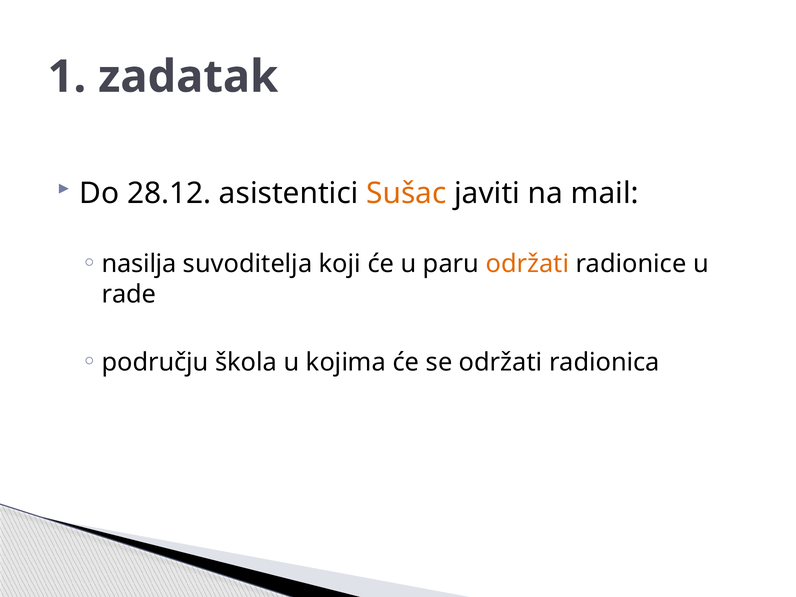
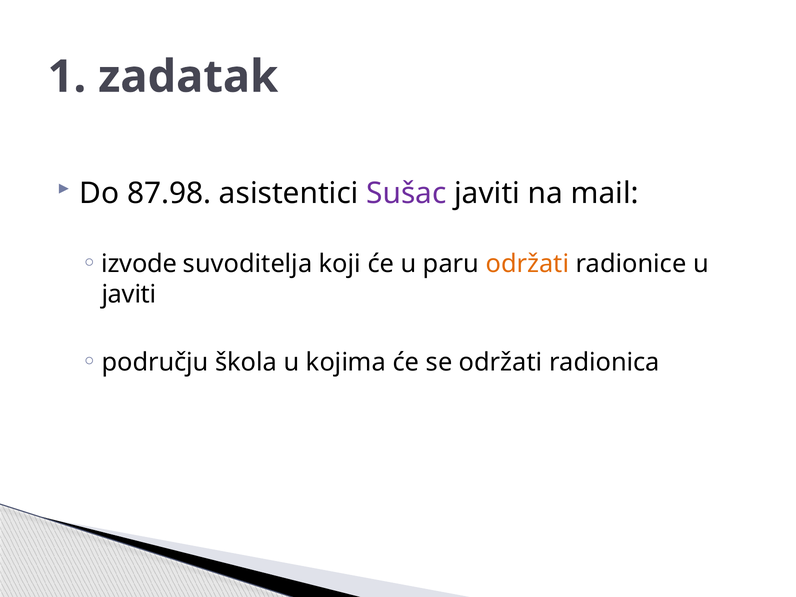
28.12: 28.12 -> 87.98
Sušac colour: orange -> purple
nasilja: nasilja -> izvode
rade at (129, 294): rade -> javiti
